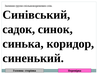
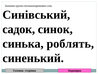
коридор: коридор -> роблять
